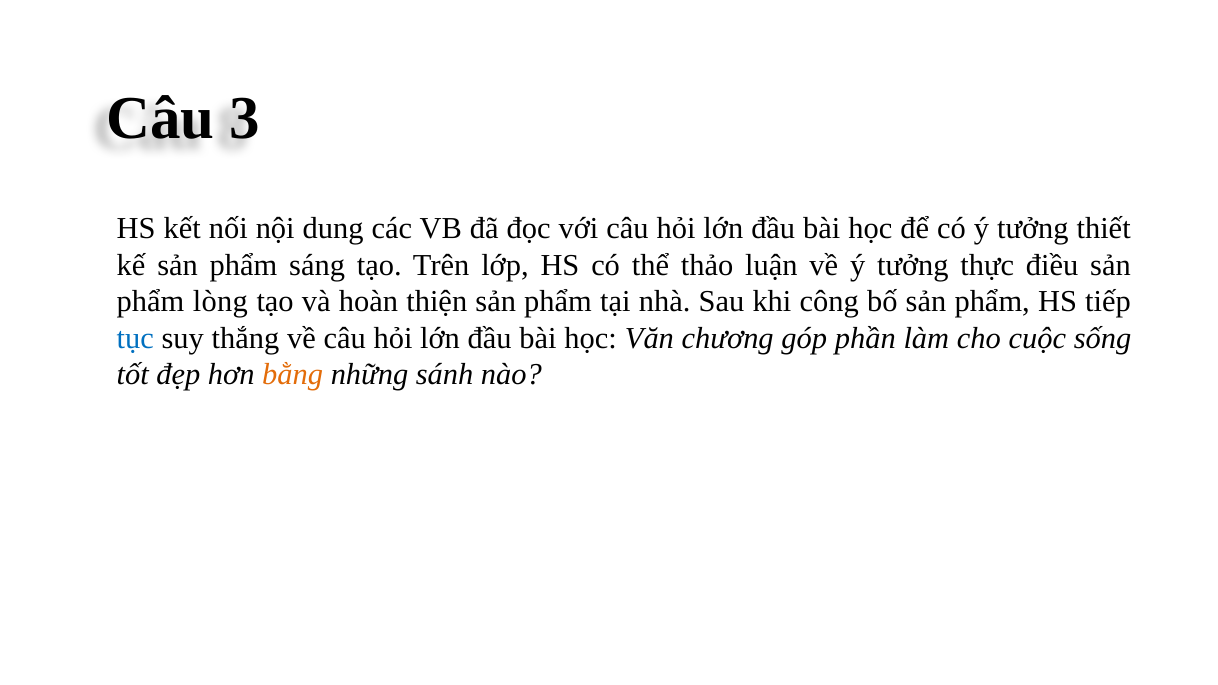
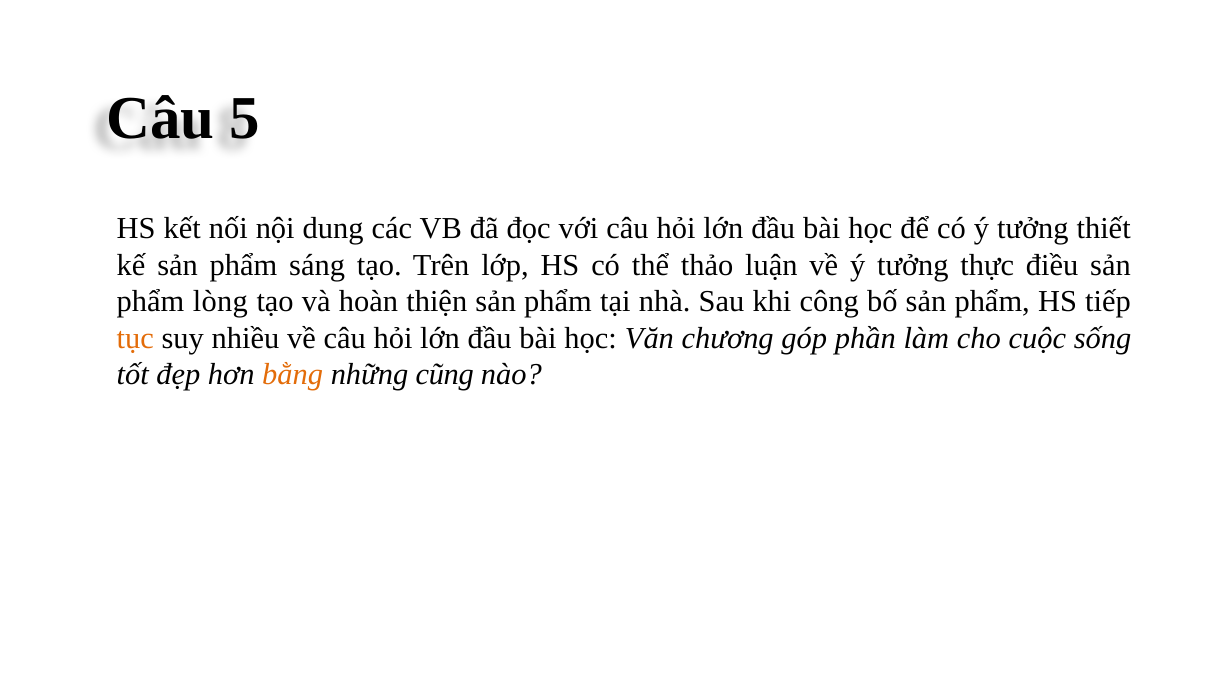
3: 3 -> 5
tục colour: blue -> orange
thắng: thắng -> nhiều
sánh: sánh -> cũng
